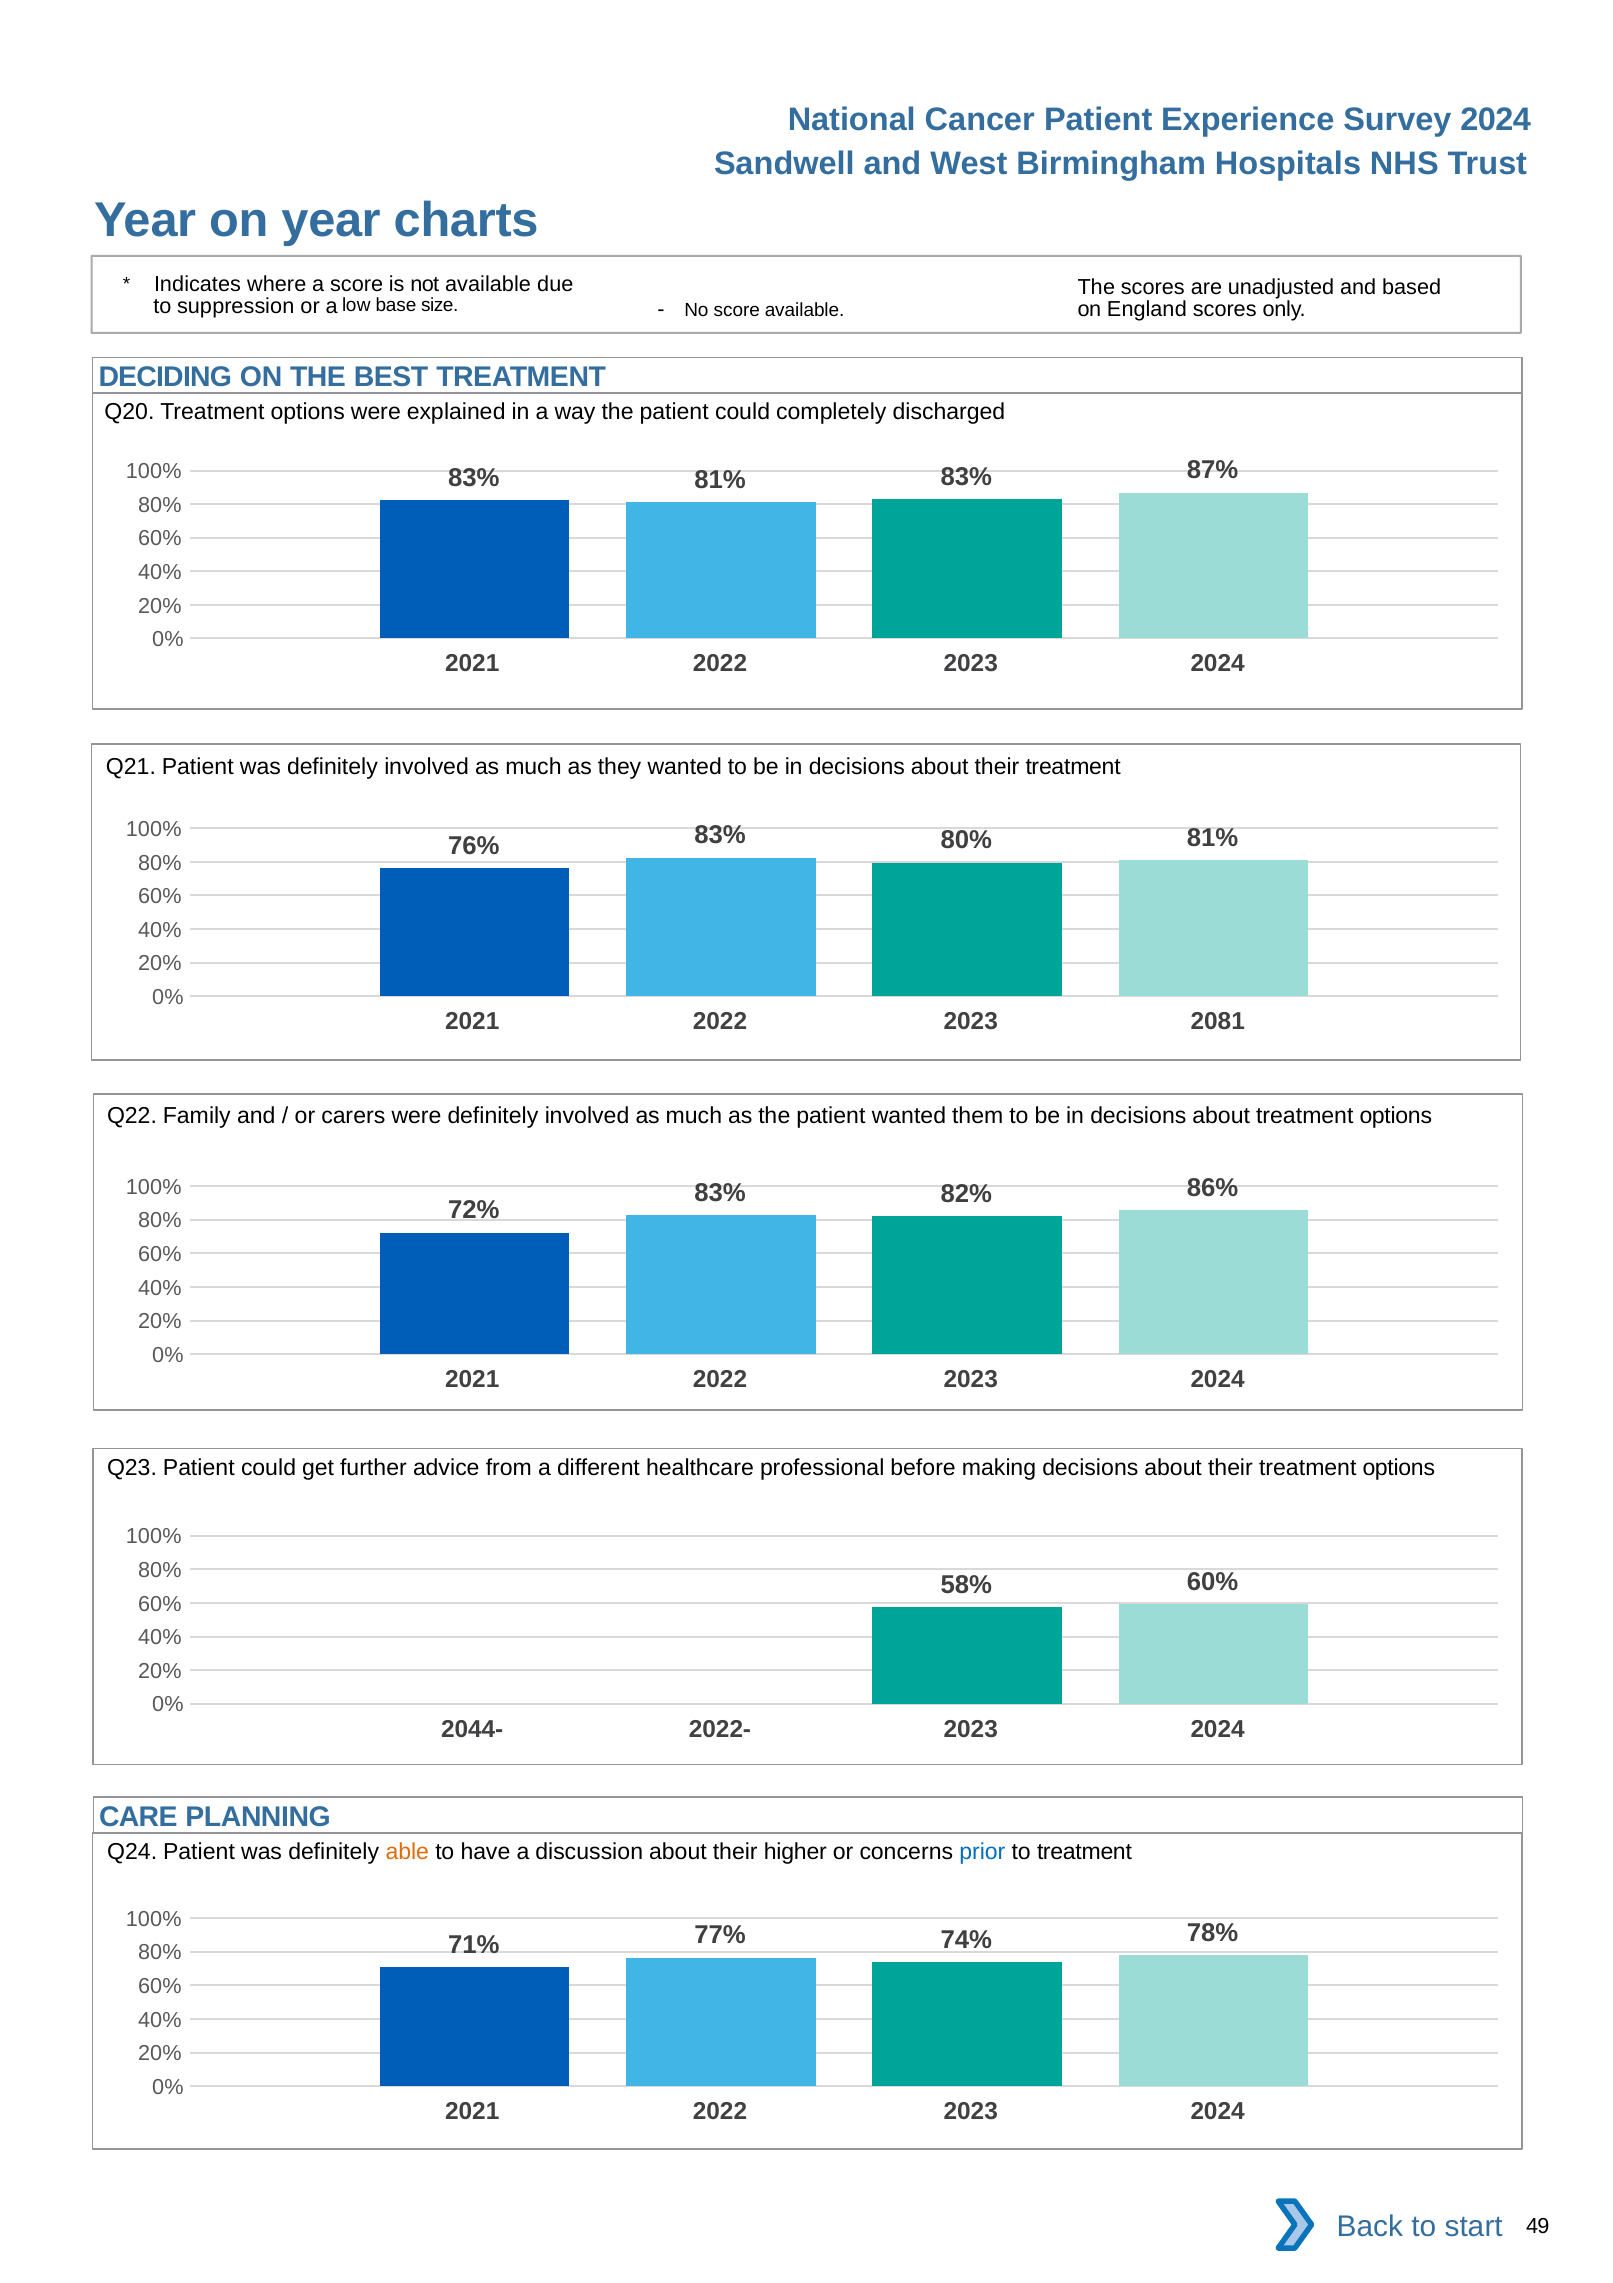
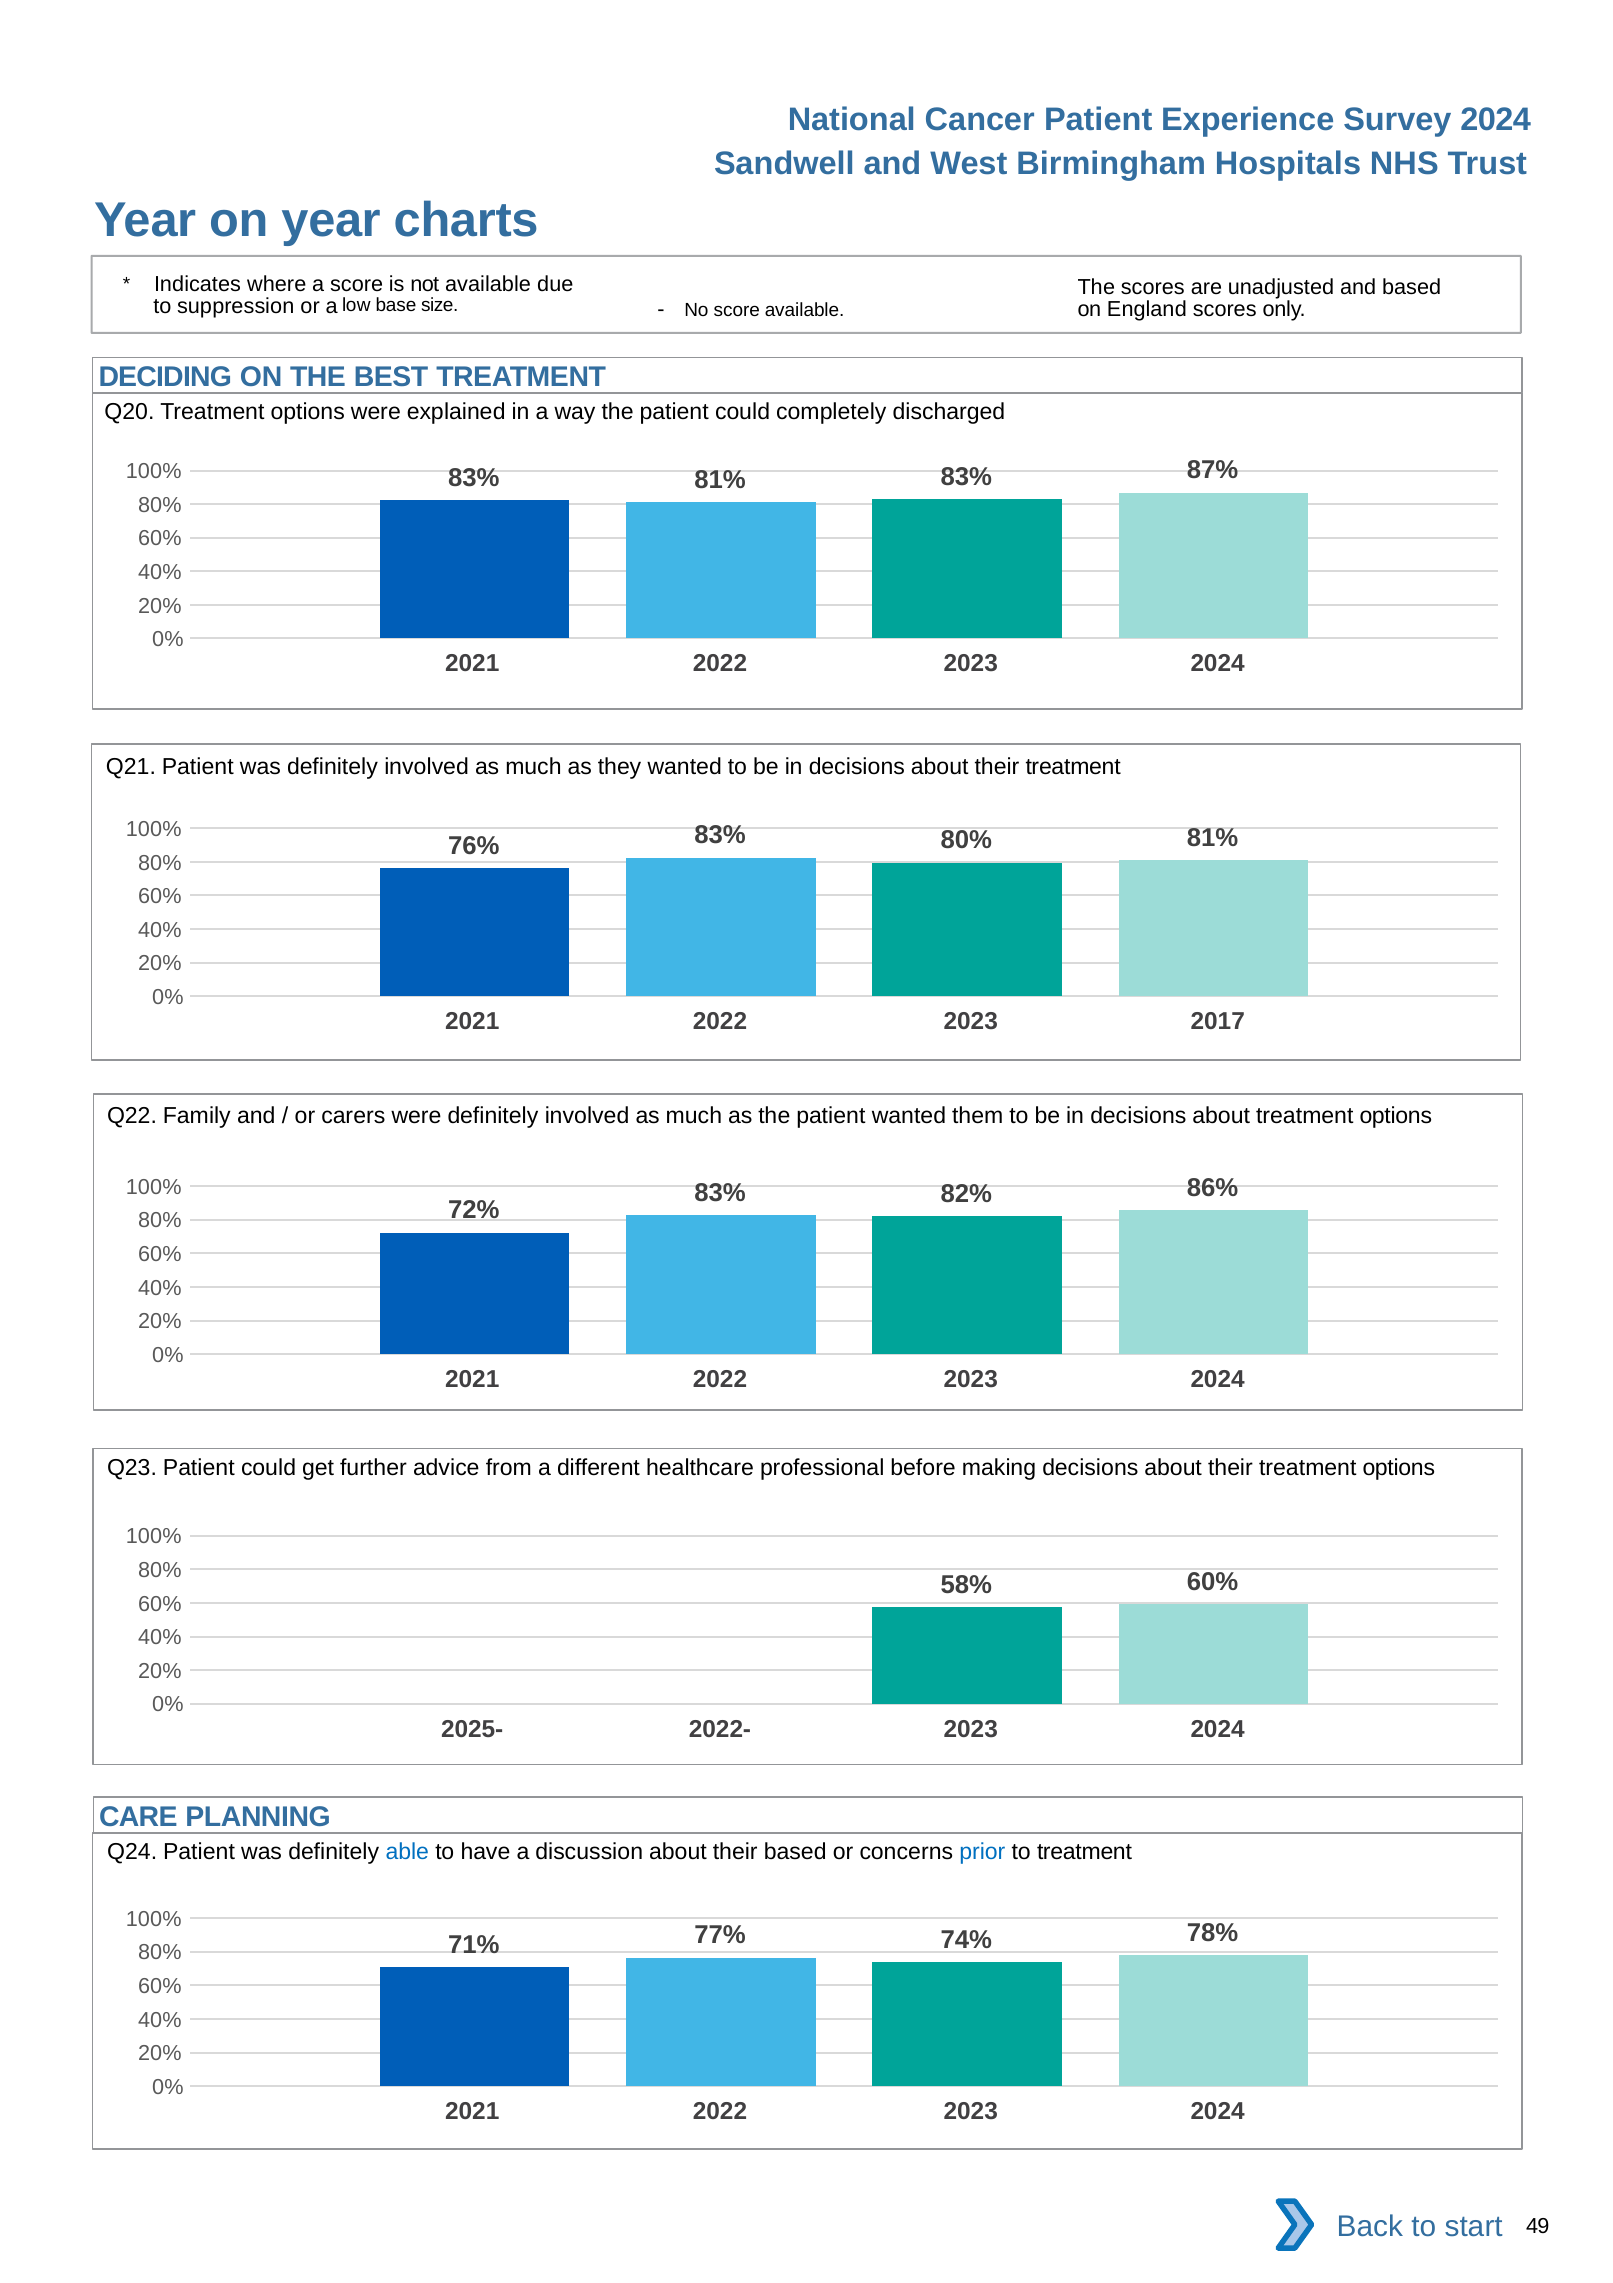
2081: 2081 -> 2017
2044-: 2044- -> 2025-
able colour: orange -> blue
their higher: higher -> based
